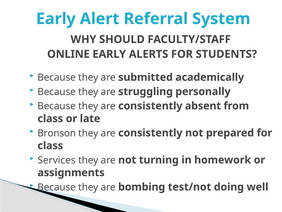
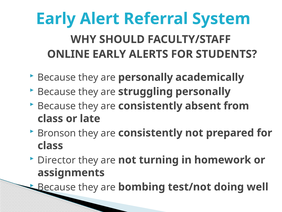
are submitted: submitted -> personally
Services: Services -> Director
